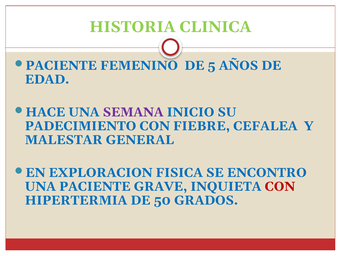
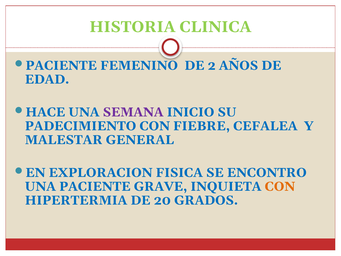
5: 5 -> 2
CON at (280, 186) colour: red -> orange
50: 50 -> 20
